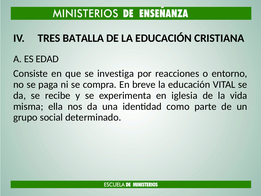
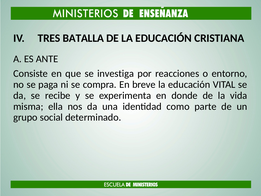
EDAD: EDAD -> ANTE
iglesia: iglesia -> donde
